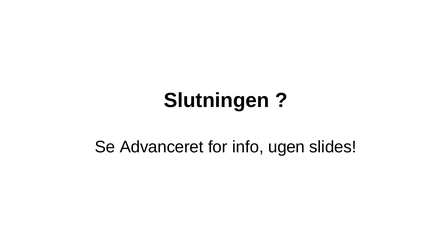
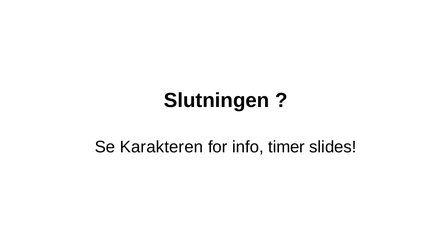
Advanceret: Advanceret -> Karakteren
ugen: ugen -> timer
